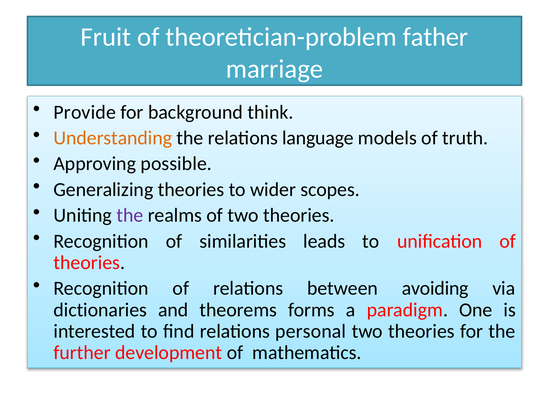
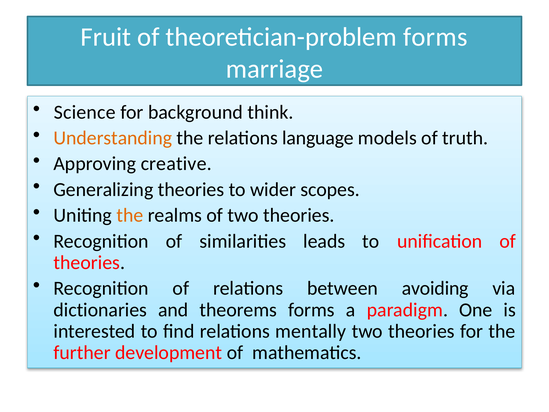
theoretician-problem father: father -> forms
Provide: Provide -> Science
possible: possible -> creative
the at (130, 215) colour: purple -> orange
personal: personal -> mentally
